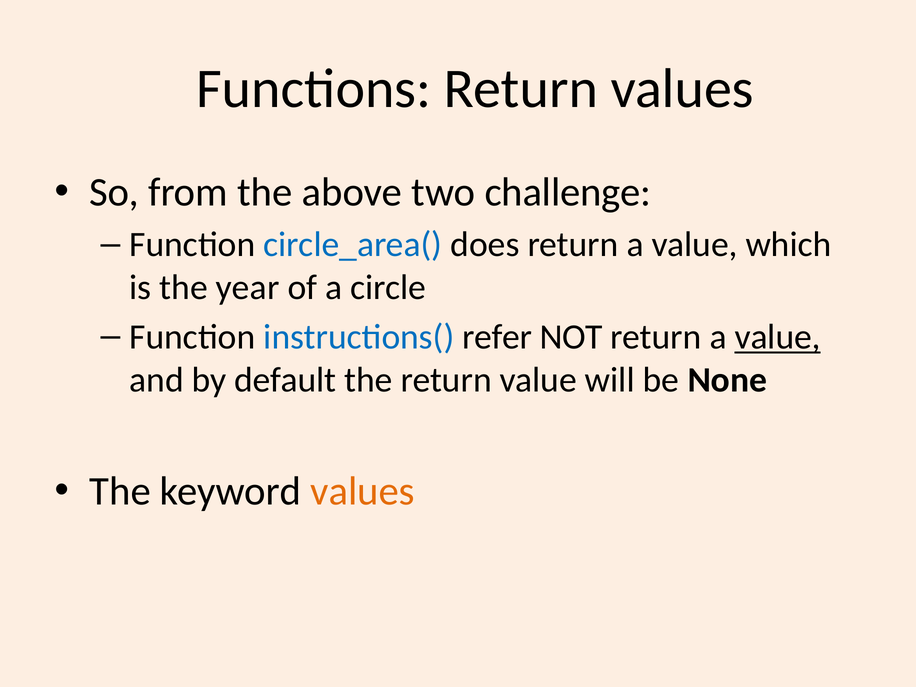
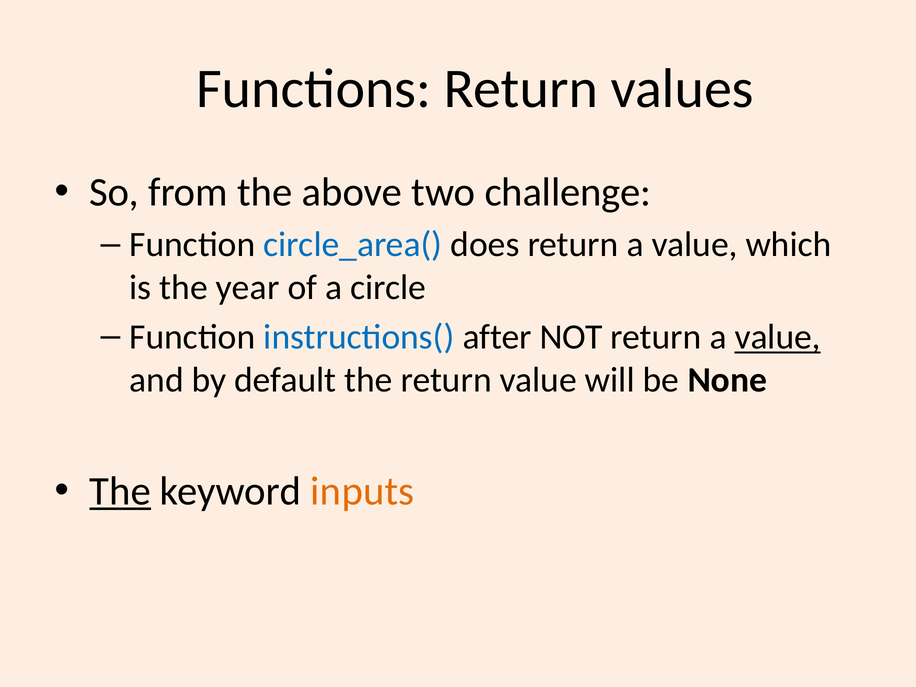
refer: refer -> after
The at (120, 491) underline: none -> present
keyword values: values -> inputs
